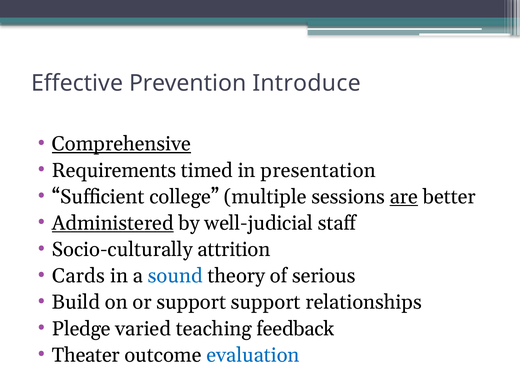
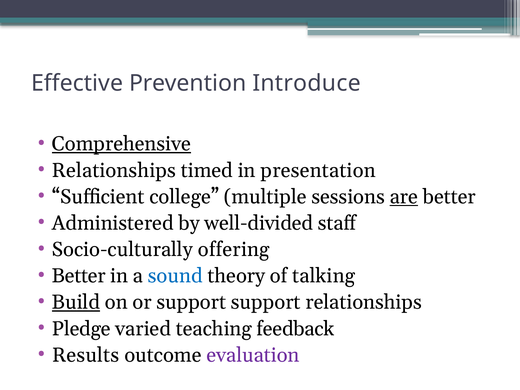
Requirements at (114, 170): Requirements -> Relationships
Administered underline: present -> none
well-judicial: well-judicial -> well-divided
attrition: attrition -> offering
Cards at (79, 276): Cards -> Better
serious: serious -> talking
Build underline: none -> present
Theater: Theater -> Results
evaluation colour: blue -> purple
